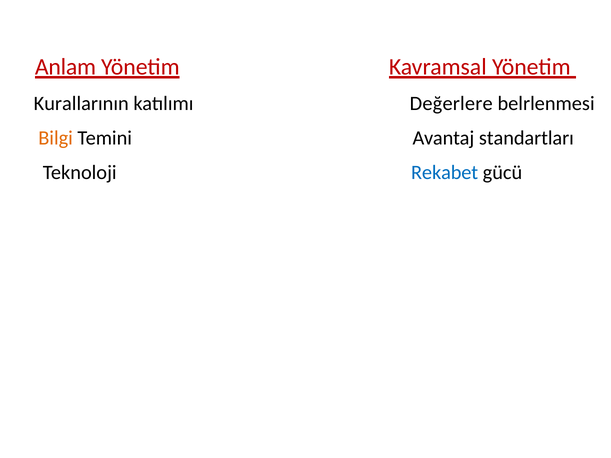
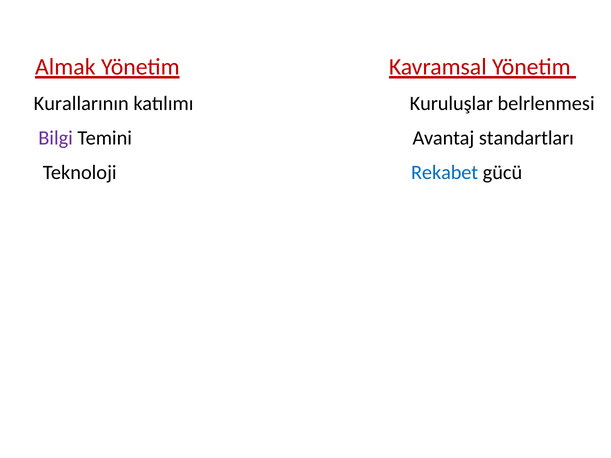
Anlam: Anlam -> Almak
Değerlere: Değerlere -> Kuruluşlar
Bilgi colour: orange -> purple
